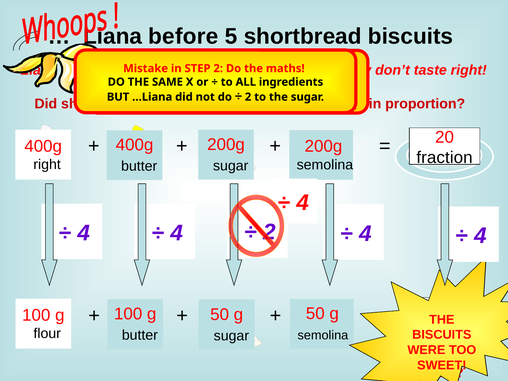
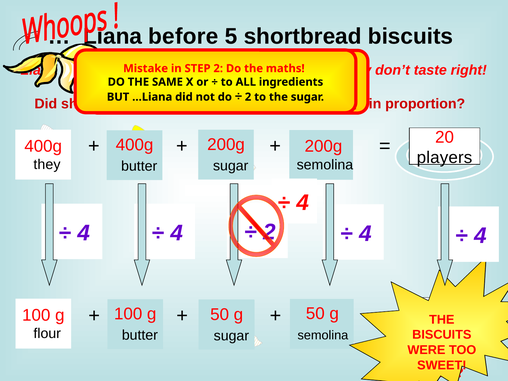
fraction: fraction -> players
right at (47, 165): right -> they
